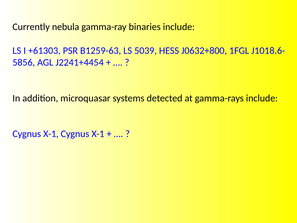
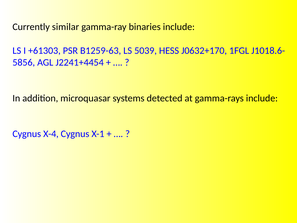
nebula: nebula -> similar
J0632+800: J0632+800 -> J0632+170
X-1 at (51, 134): X-1 -> X-4
